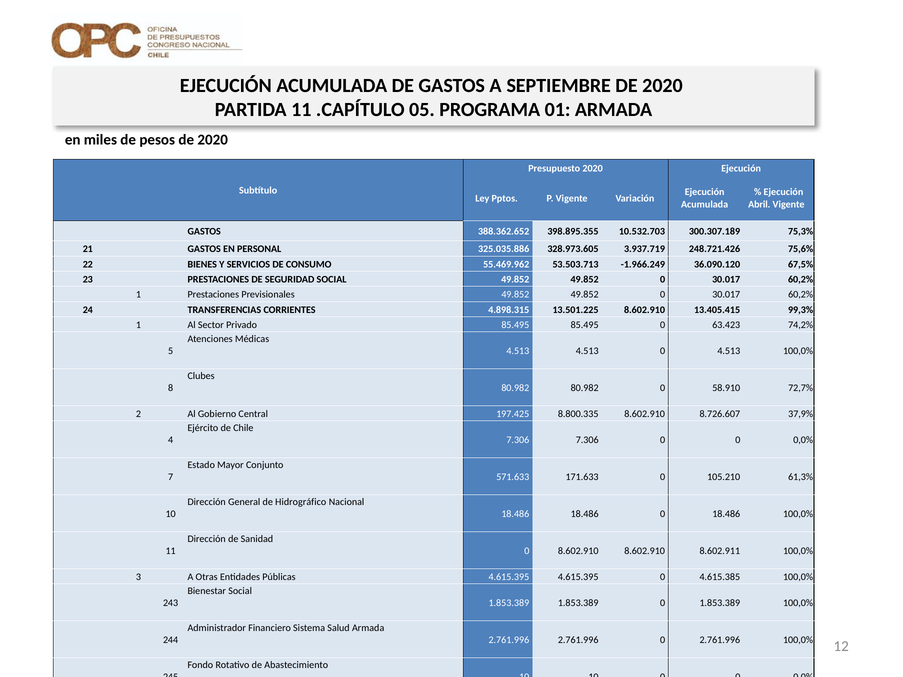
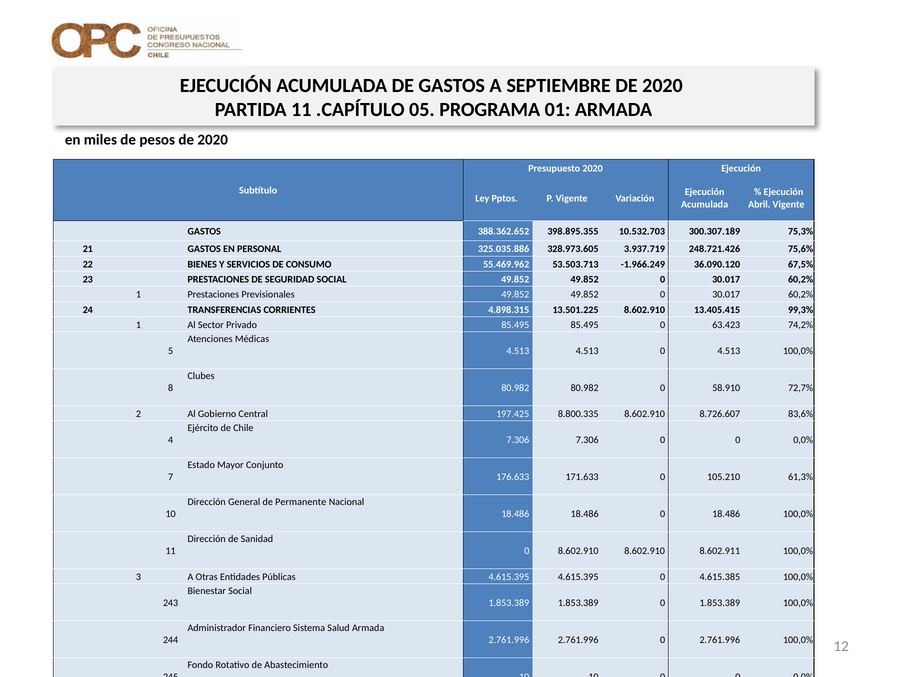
37,9%: 37,9% -> 83,6%
571.633: 571.633 -> 176.633
Hidrográfico: Hidrográfico -> Permanente
